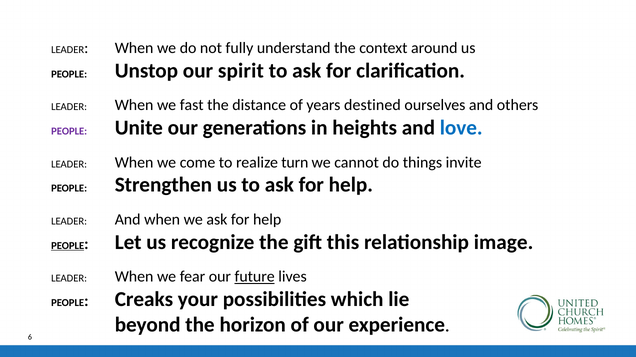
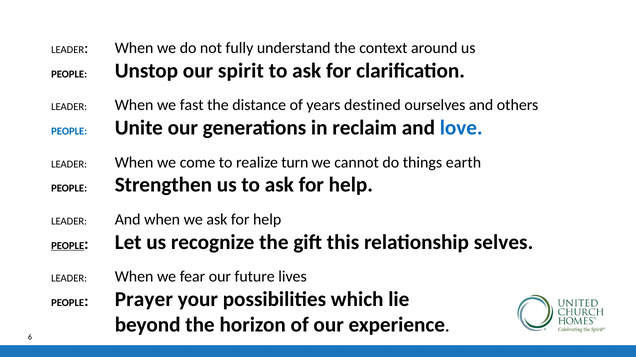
PEOPLE at (69, 132) colour: purple -> blue
heights: heights -> reclaim
invite: invite -> earth
image: image -> selves
future underline: present -> none
Creaks: Creaks -> Prayer
